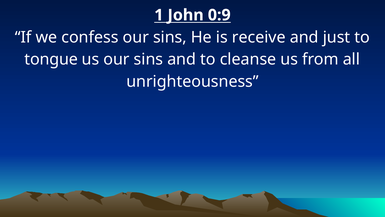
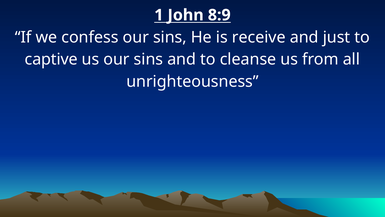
0:9: 0:9 -> 8:9
tongue: tongue -> captive
